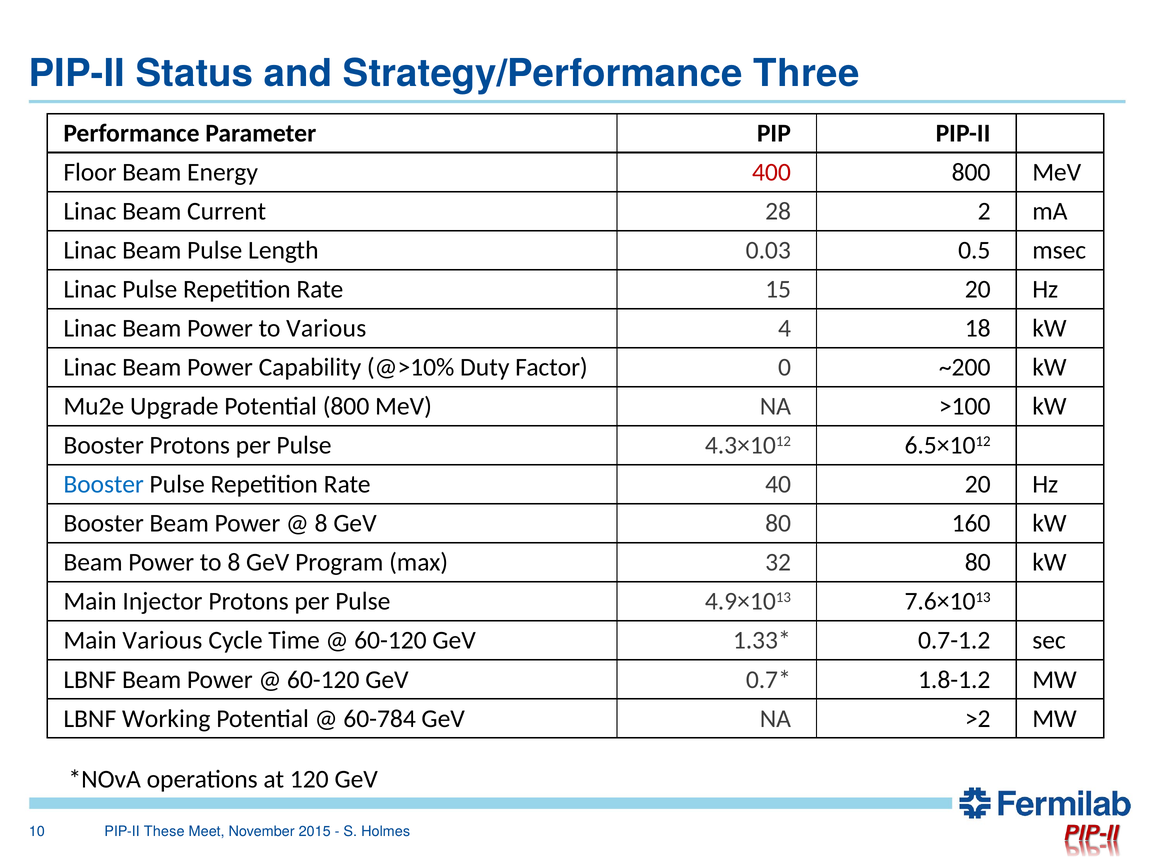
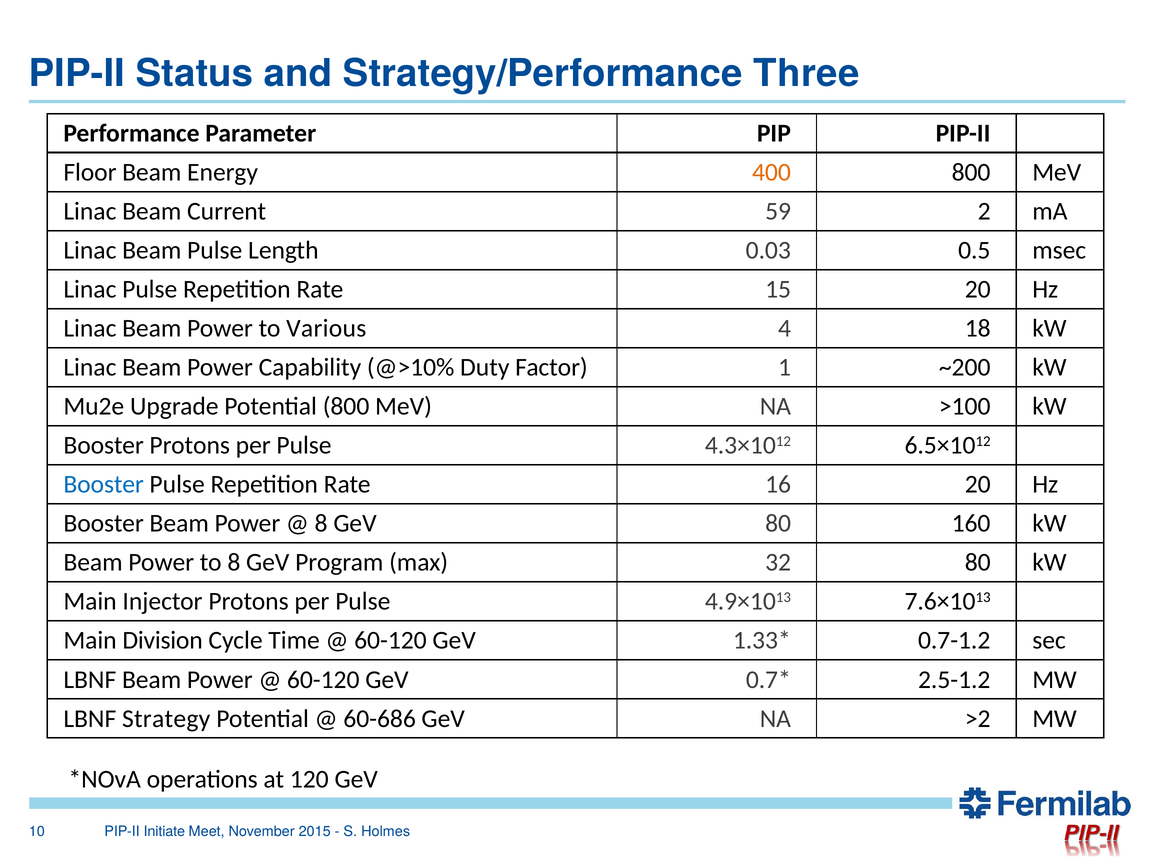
400 colour: red -> orange
28: 28 -> 59
0: 0 -> 1
40: 40 -> 16
Main Various: Various -> Division
1.8-1.2: 1.8-1.2 -> 2.5-1.2
Working: Working -> Strategy
60-784: 60-784 -> 60-686
These: These -> Initiate
